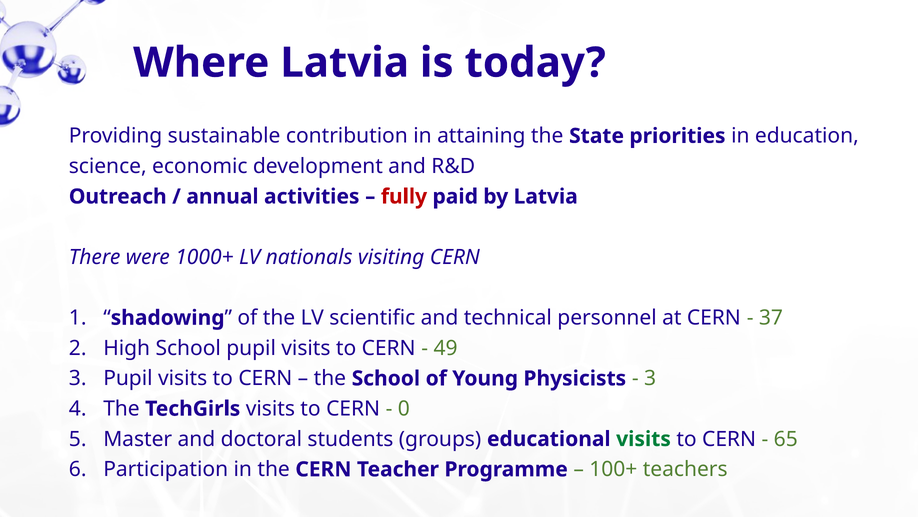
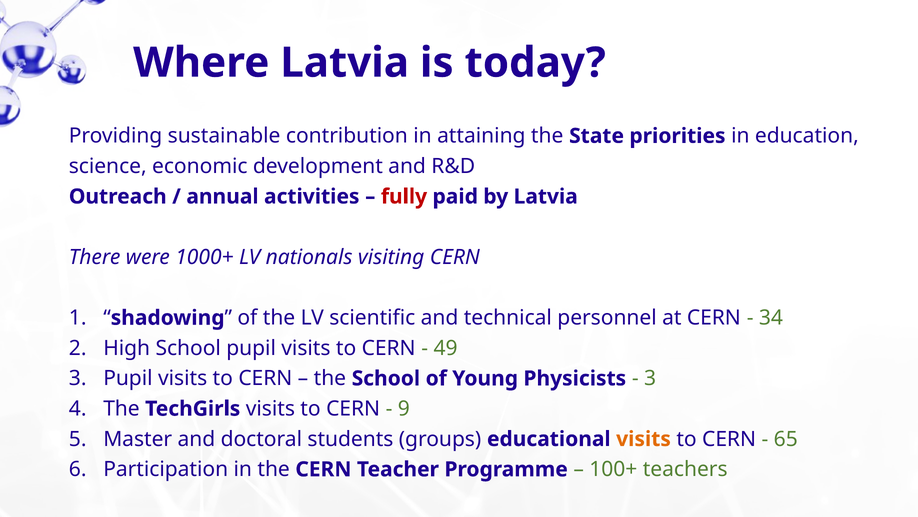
37: 37 -> 34
0: 0 -> 9
visits at (644, 439) colour: green -> orange
